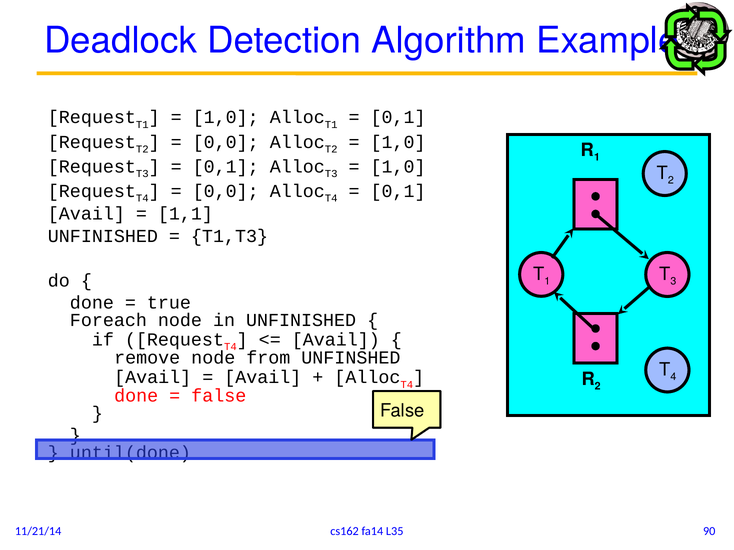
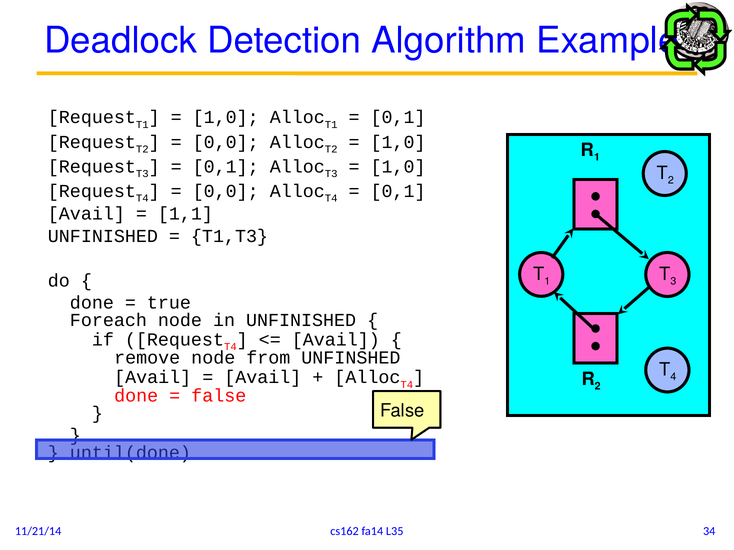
90: 90 -> 34
